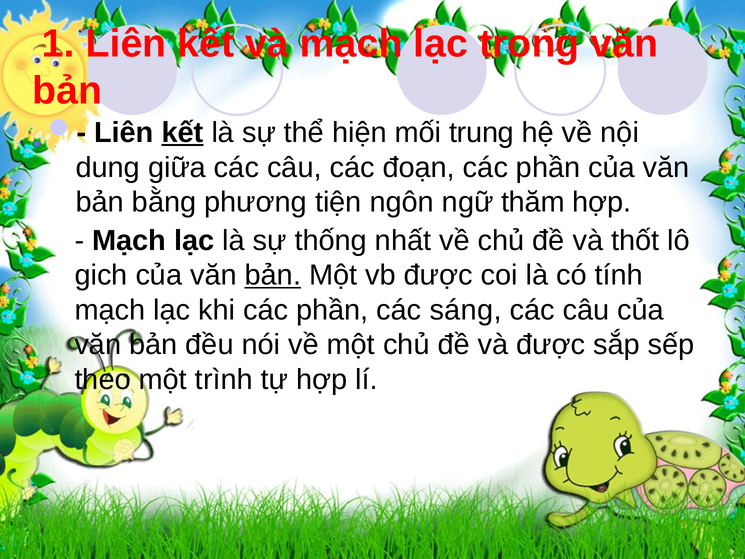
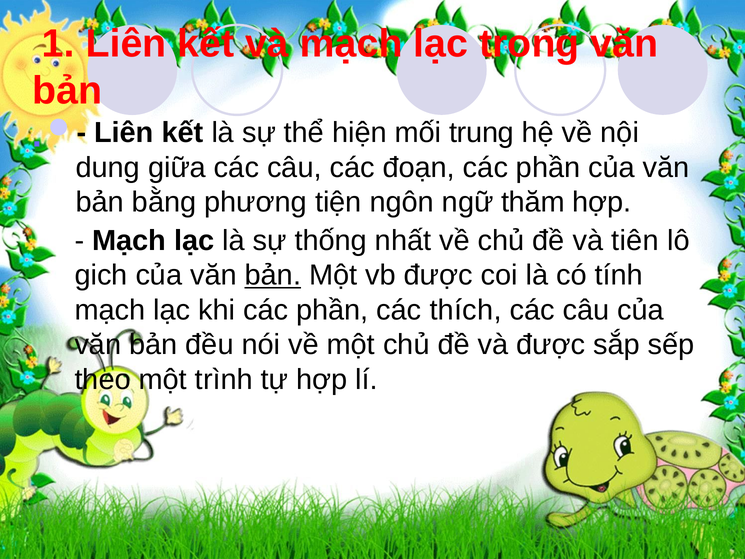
kết at (183, 133) underline: present -> none
thốt: thốt -> tiên
sáng: sáng -> thích
